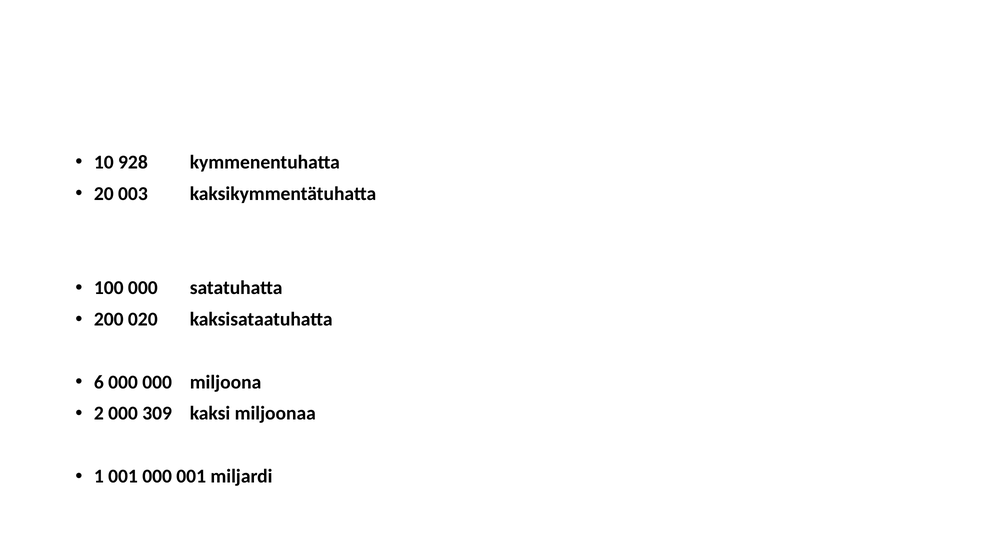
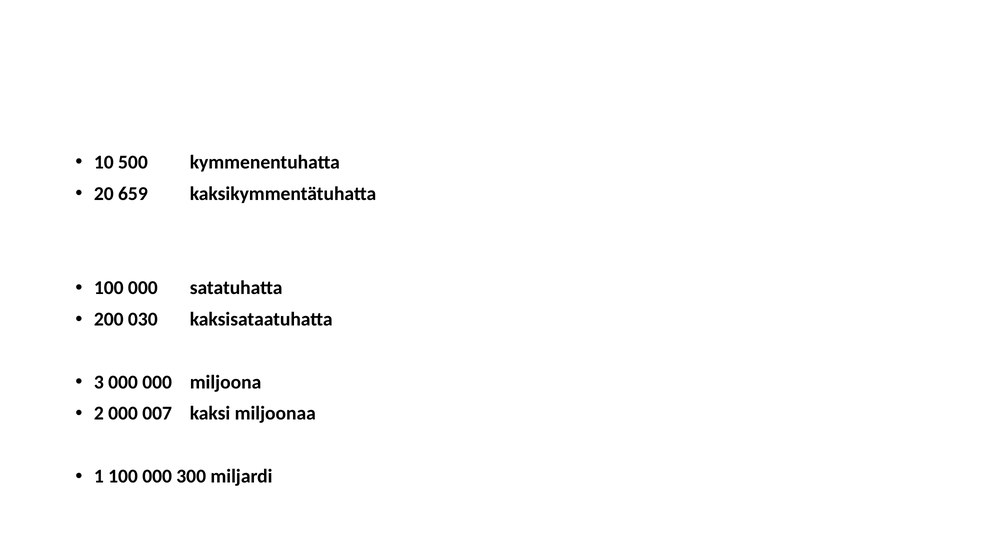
928: 928 -> 500
003: 003 -> 659
020: 020 -> 030
6: 6 -> 3
309: 309 -> 007
1 001: 001 -> 100
000 001: 001 -> 300
